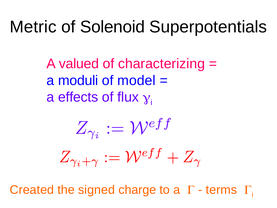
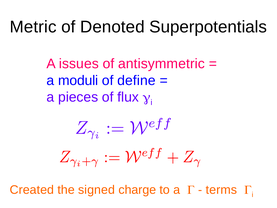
Solenoid: Solenoid -> Denoted
valued: valued -> issues
characterizing: characterizing -> antisymmetric
model: model -> define
effects: effects -> pieces
